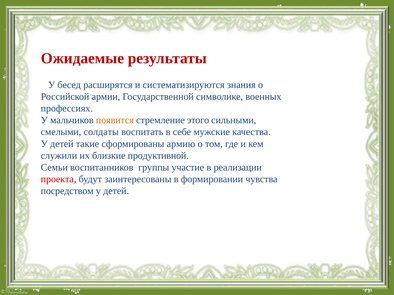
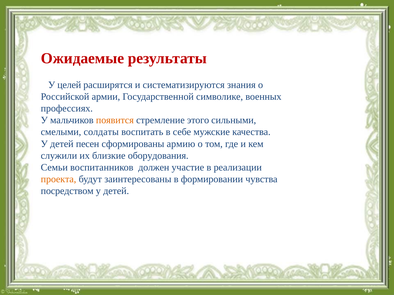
бесед: бесед -> целей
такие: такие -> песен
продуктивной: продуктивной -> оборудования
группы: группы -> должен
проекта colour: red -> orange
